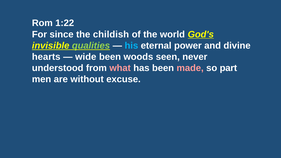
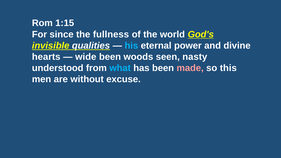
1:22: 1:22 -> 1:15
childish: childish -> fullness
qualities colour: light green -> white
never: never -> nasty
what colour: pink -> light blue
part: part -> this
